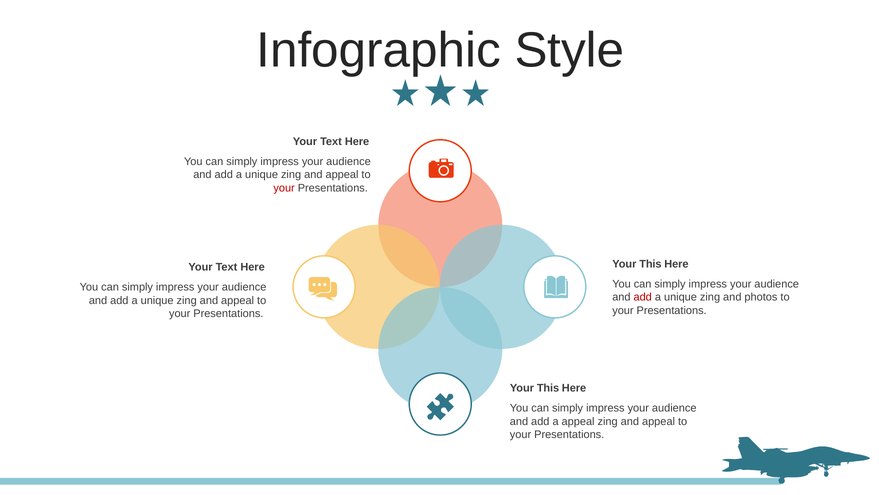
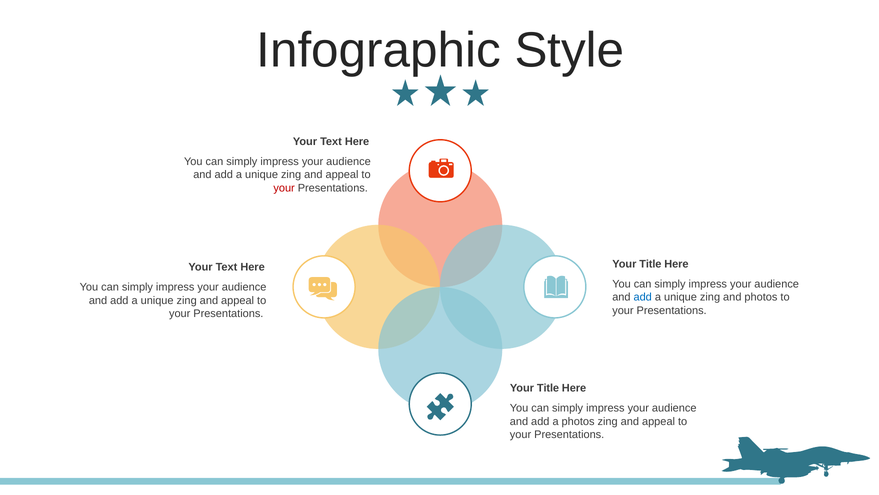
This at (650, 264): This -> Title
add at (643, 297) colour: red -> blue
This at (548, 388): This -> Title
a appeal: appeal -> photos
